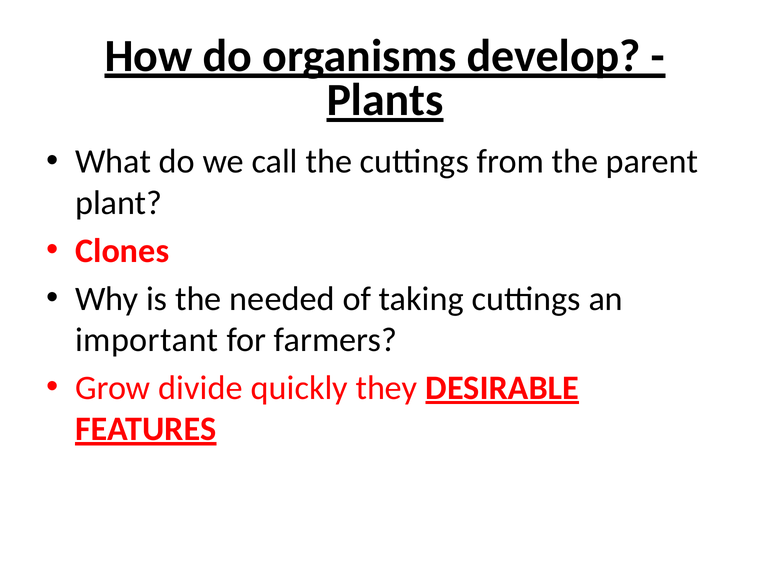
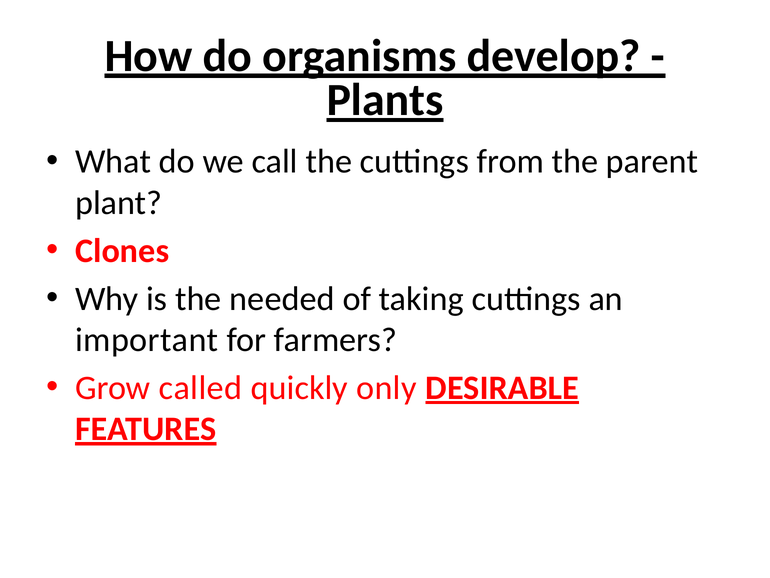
divide: divide -> called
they: they -> only
